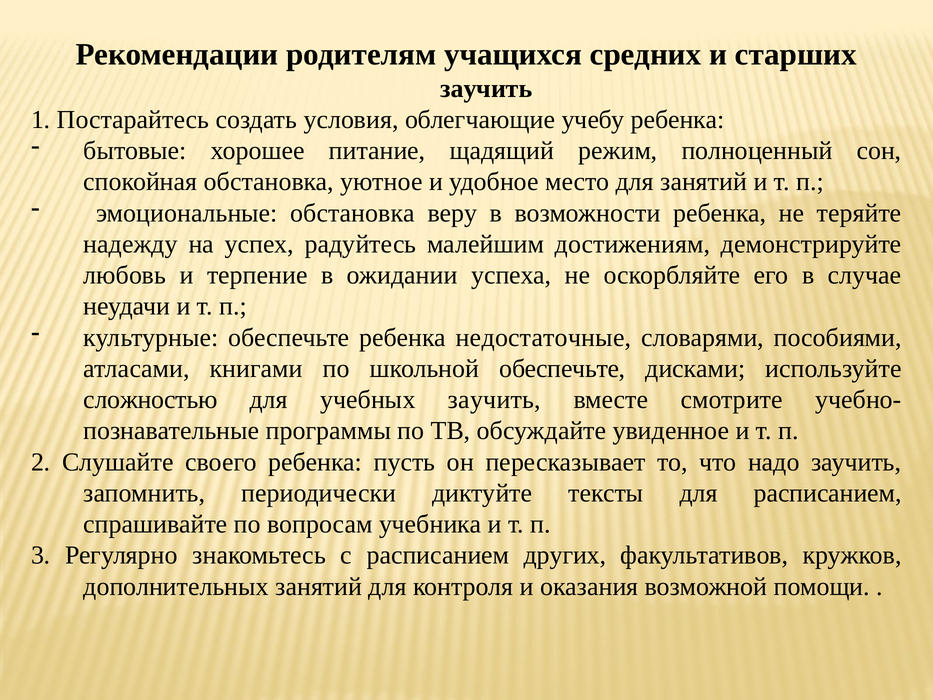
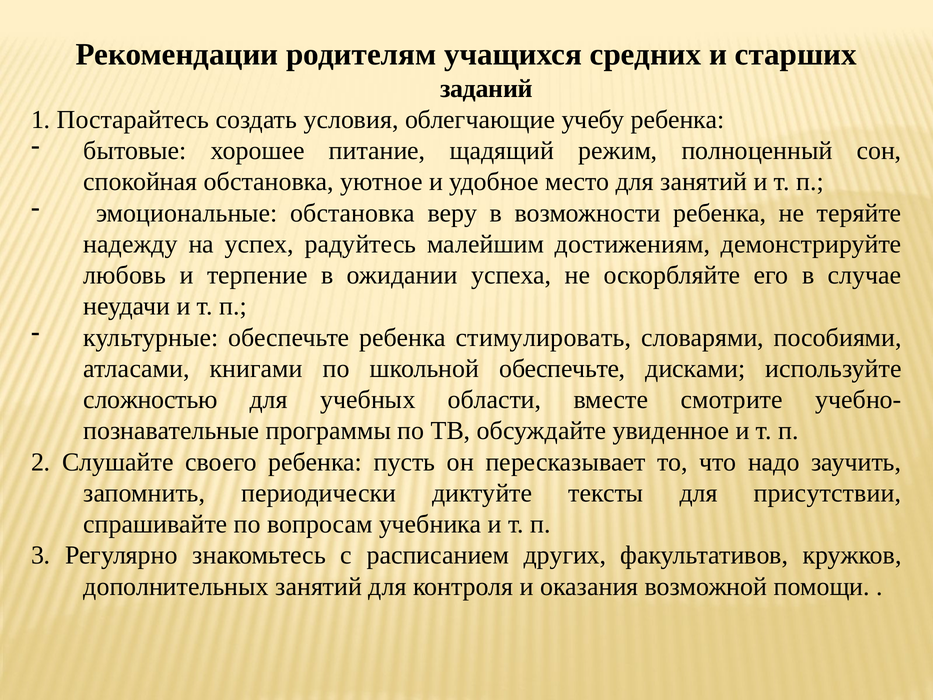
заучить at (486, 88): заучить -> заданий
недостаточные: недостаточные -> стимулировать
учебных заучить: заучить -> области
для расписанием: расписанием -> присутствии
